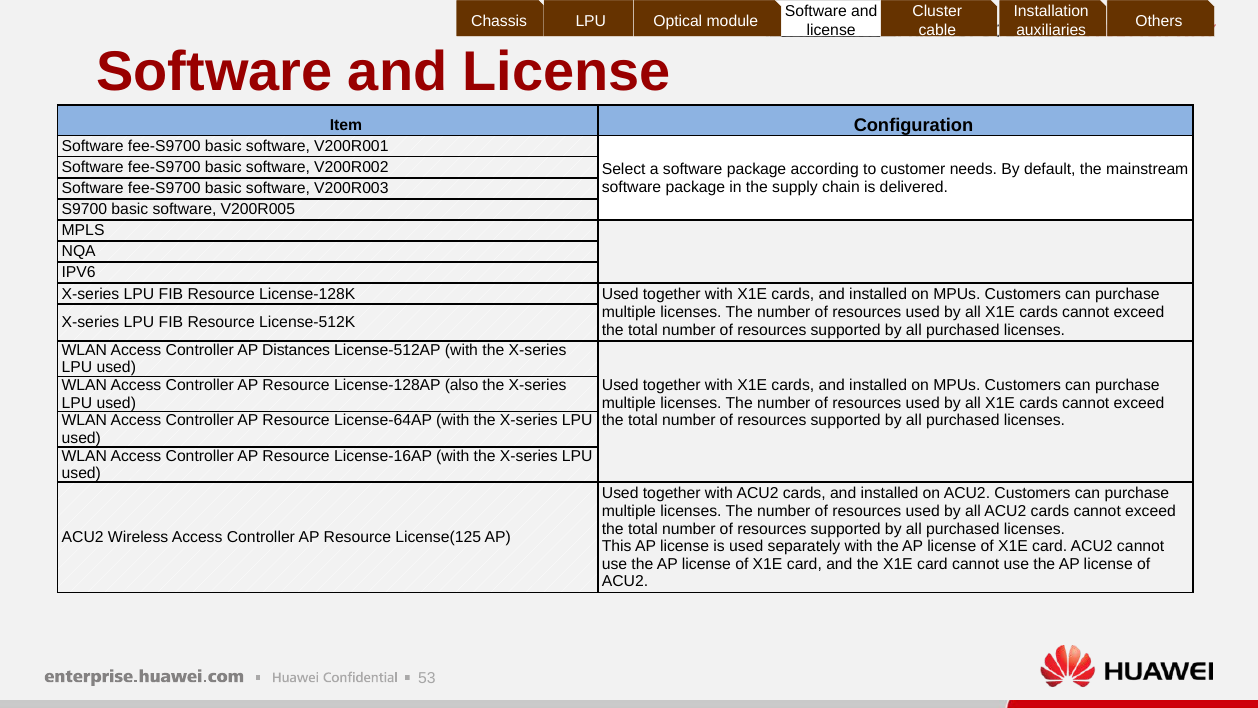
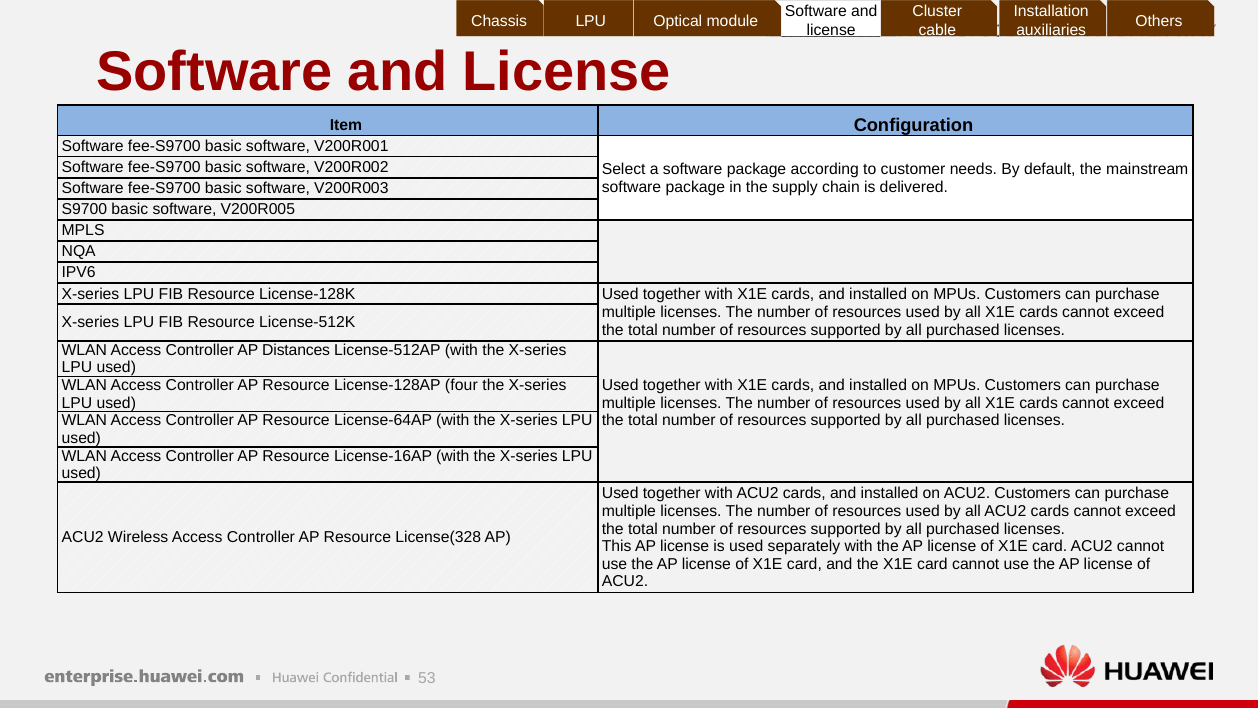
also: also -> four
License(125: License(125 -> License(328
